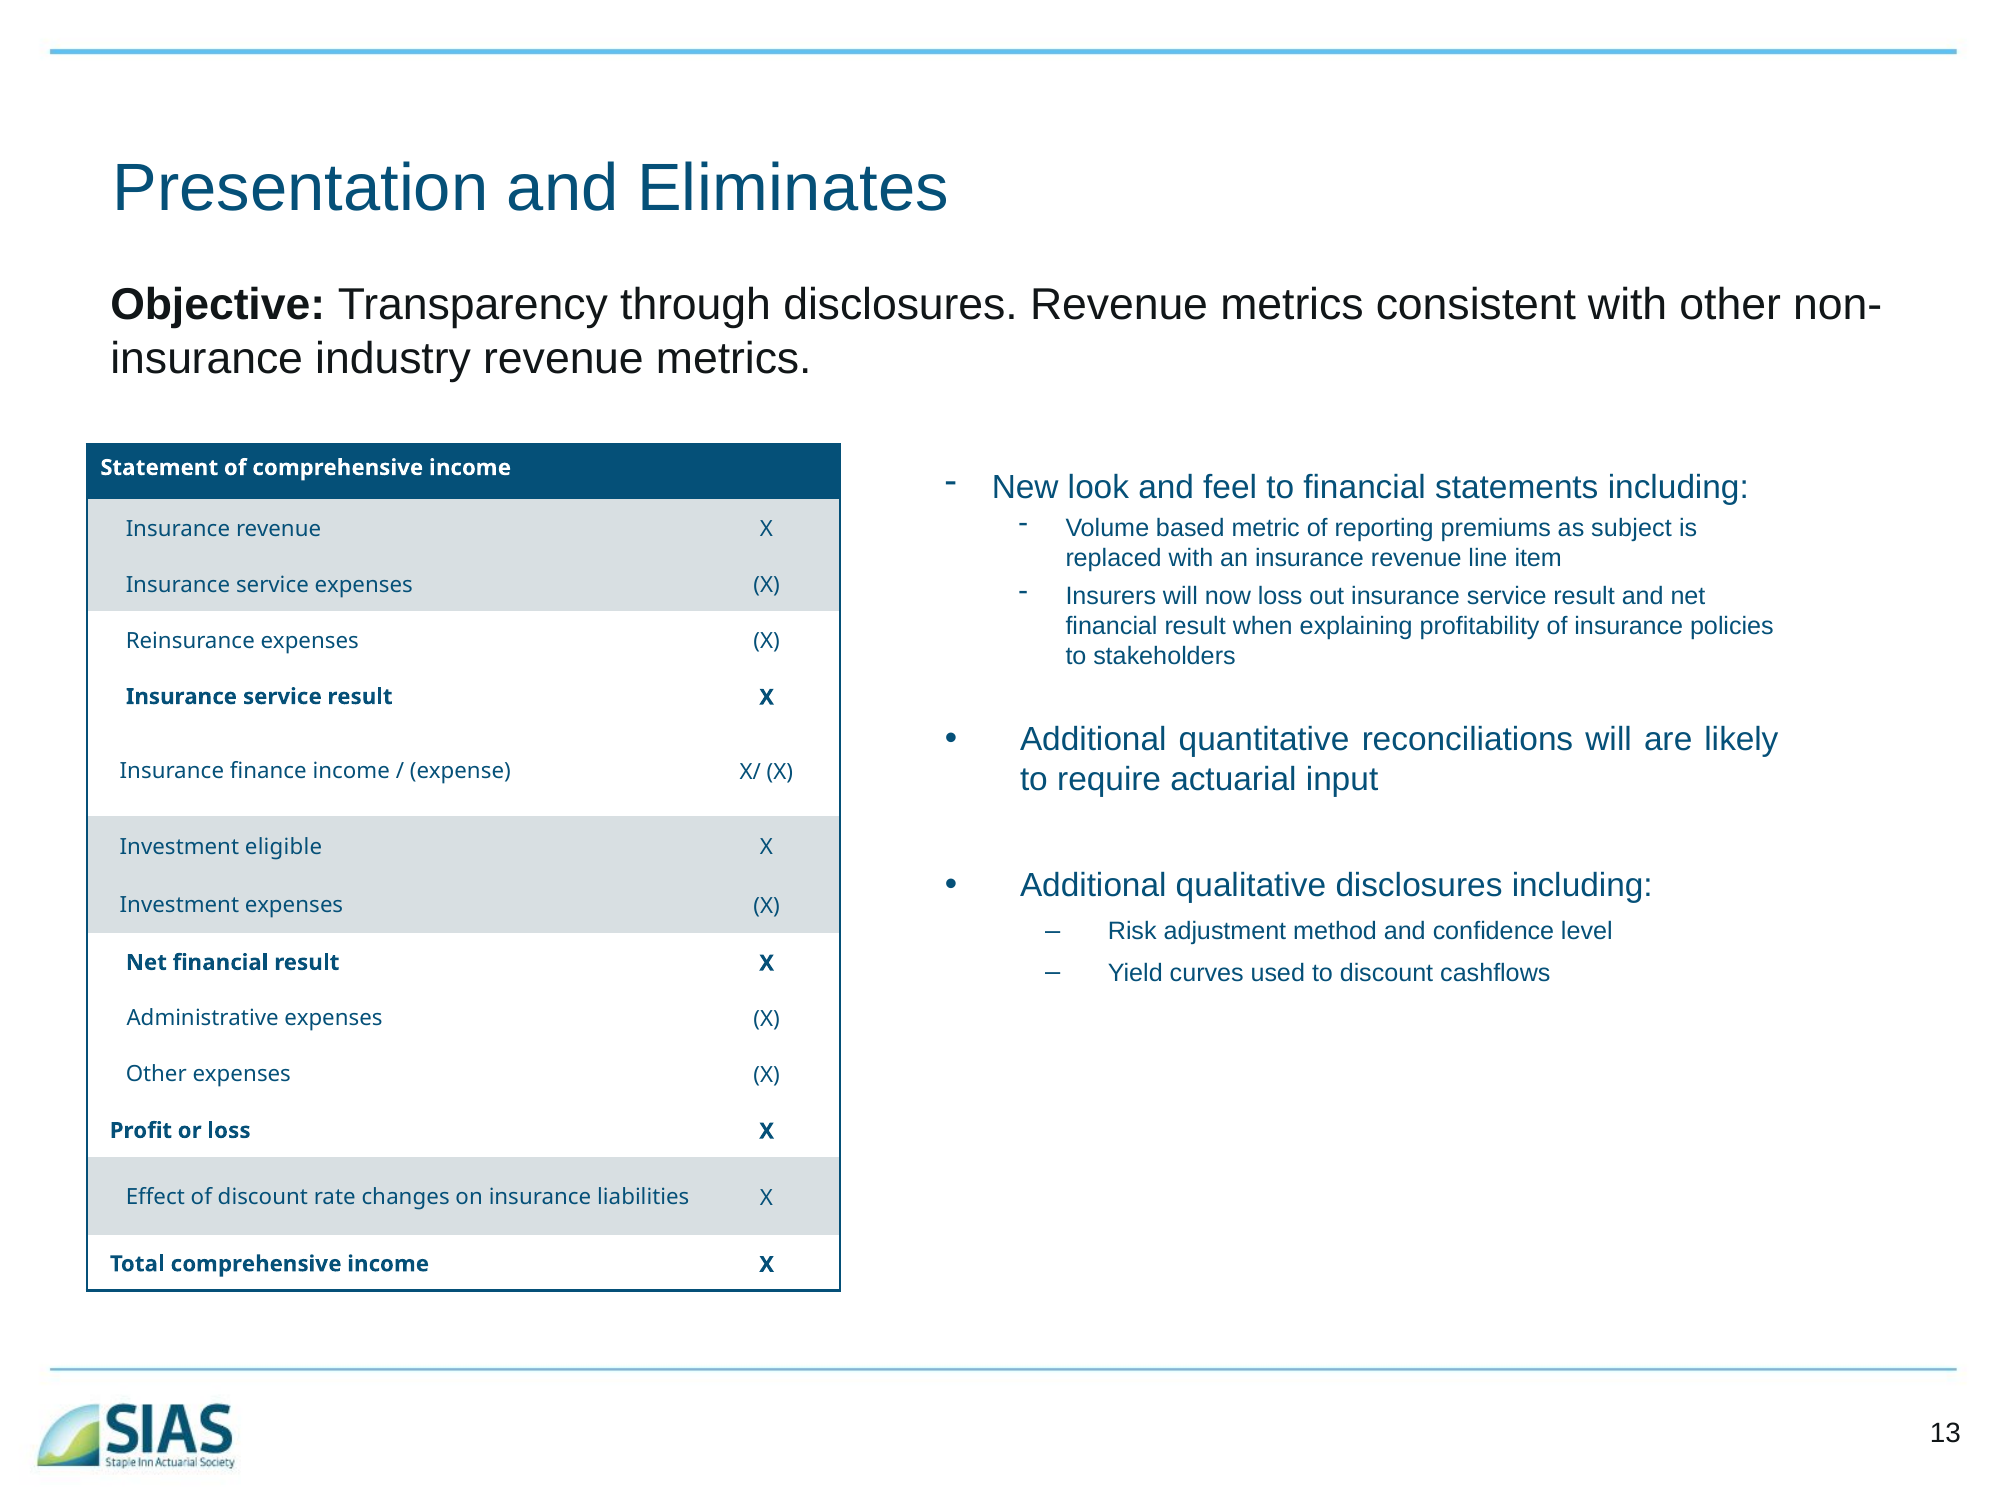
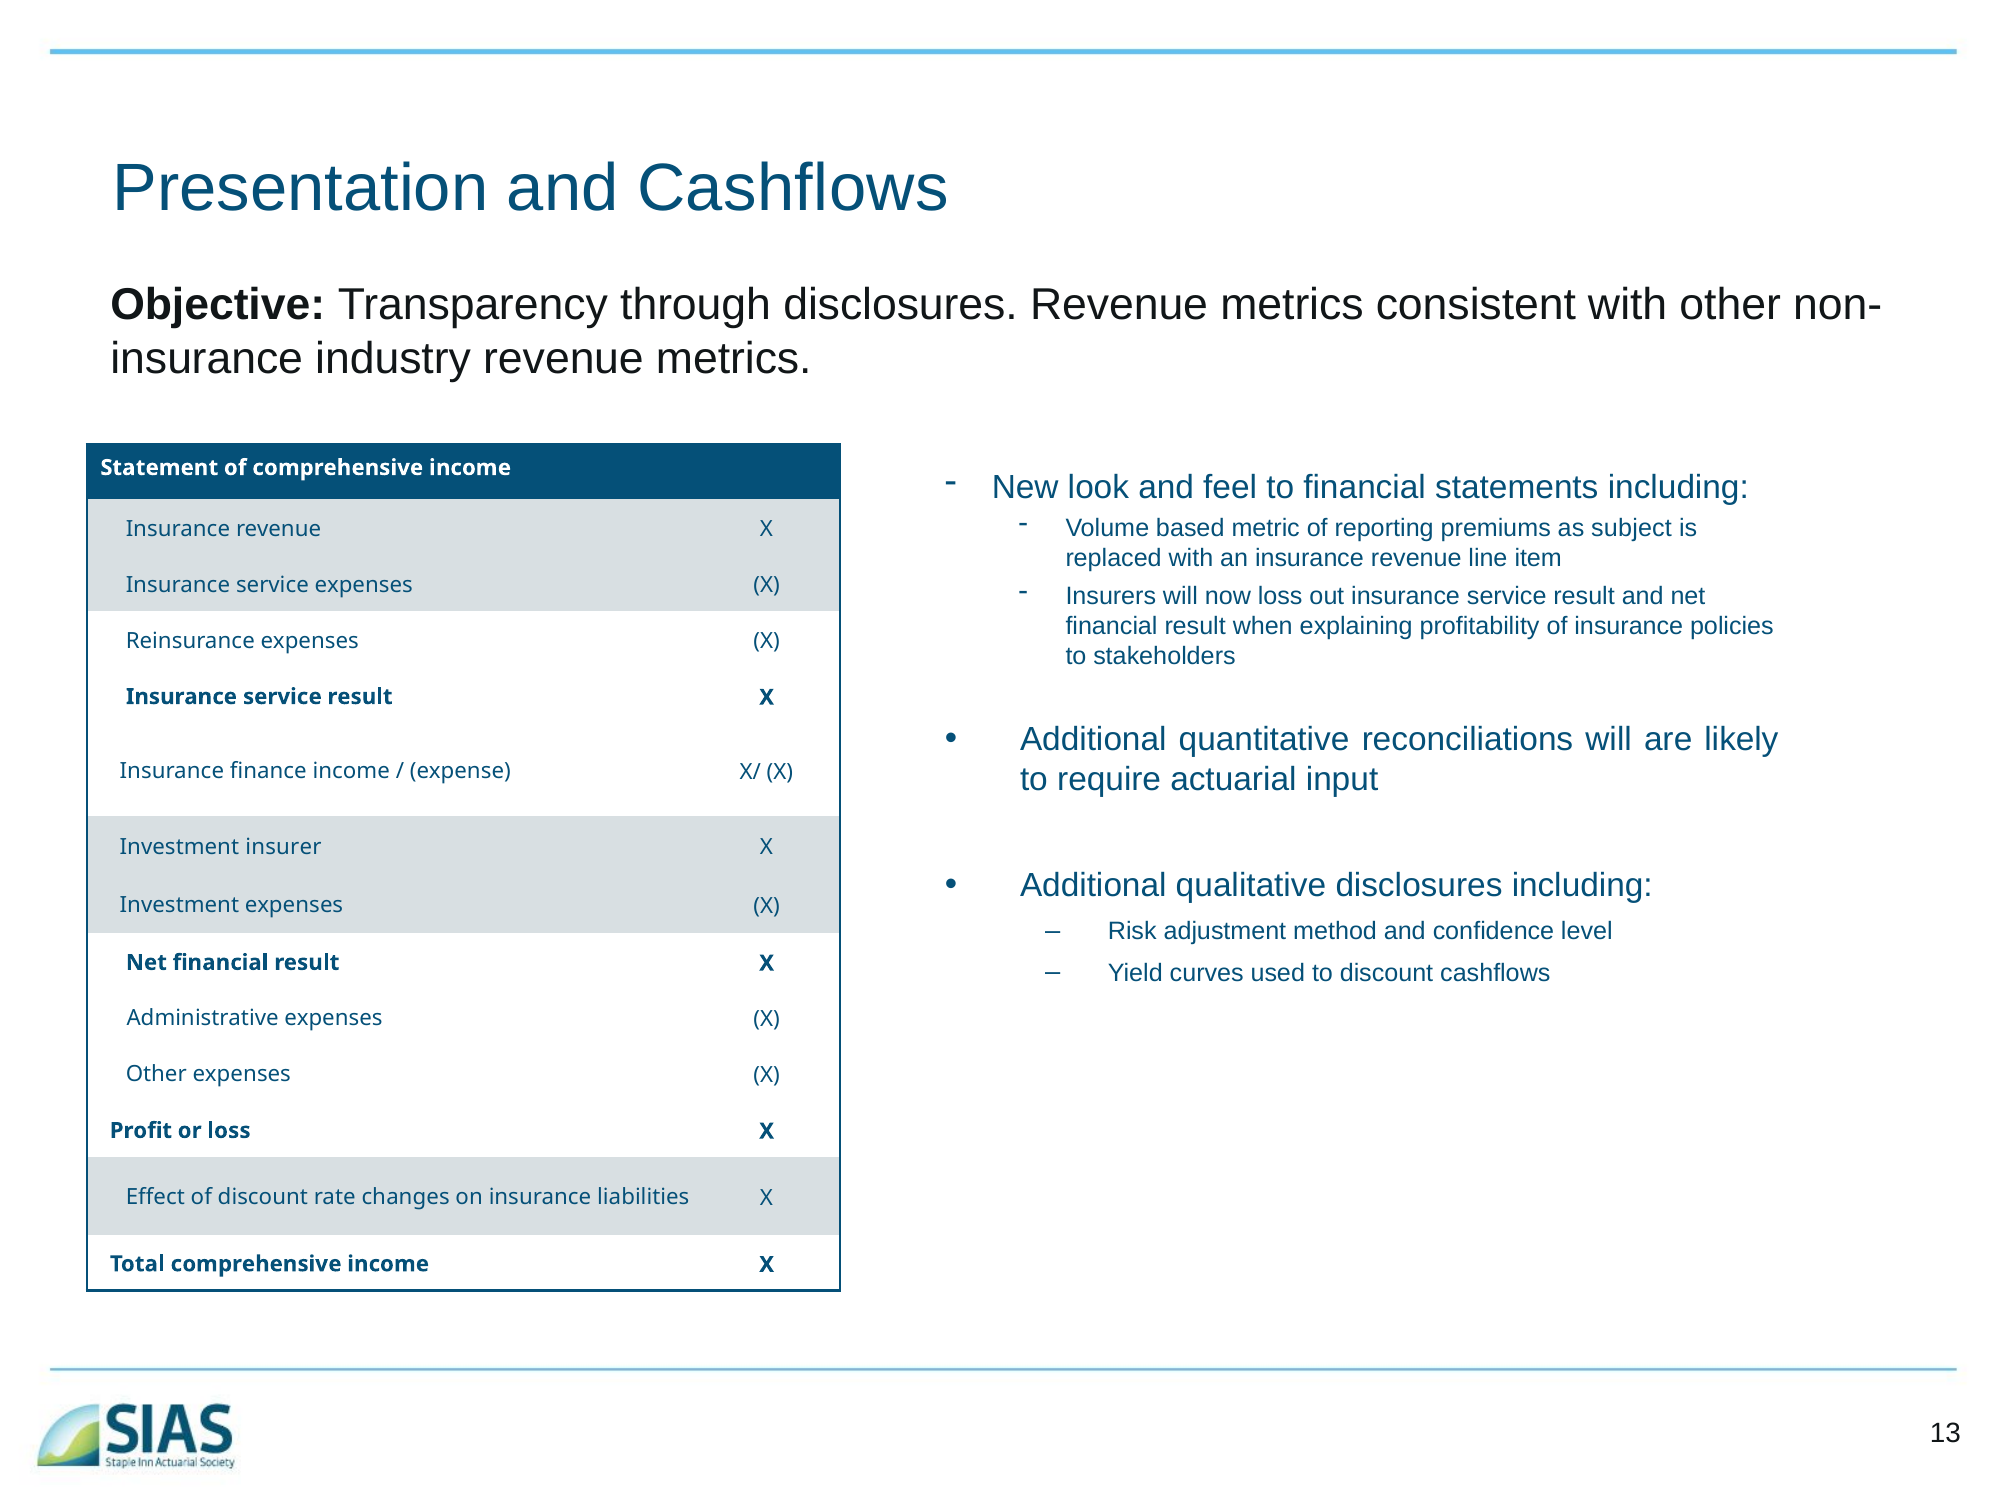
and Eliminates: Eliminates -> Cashflows
eligible: eligible -> insurer
